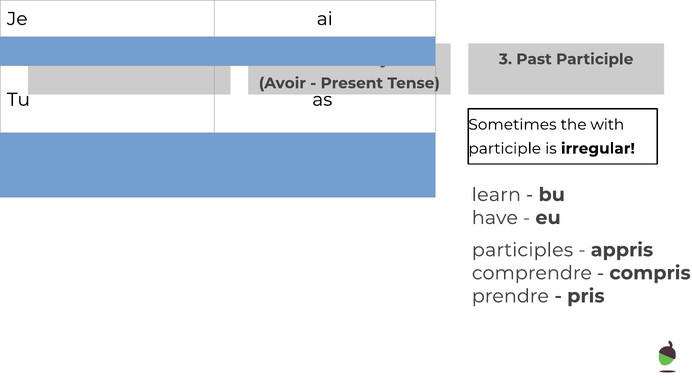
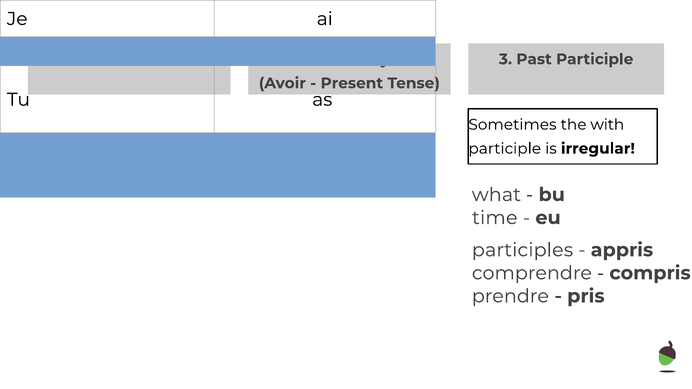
learn: learn -> what
have: have -> time
